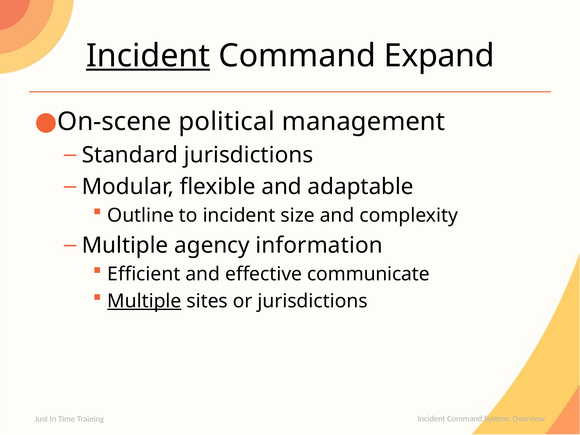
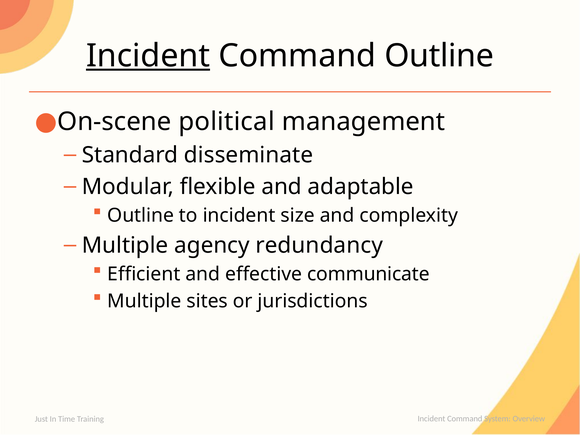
Command Expand: Expand -> Outline
Standard jurisdictions: jurisdictions -> disseminate
information: information -> redundancy
Multiple at (144, 301) underline: present -> none
